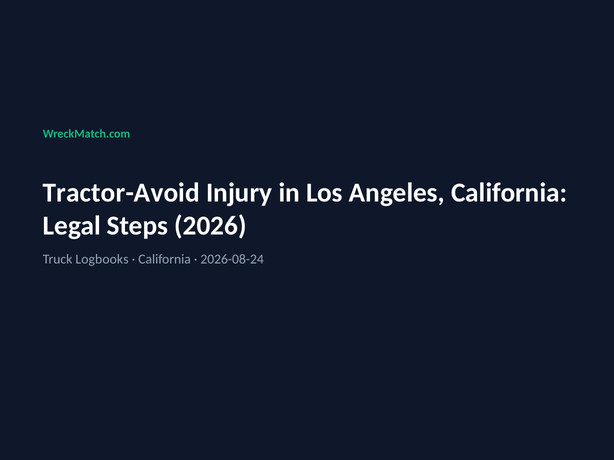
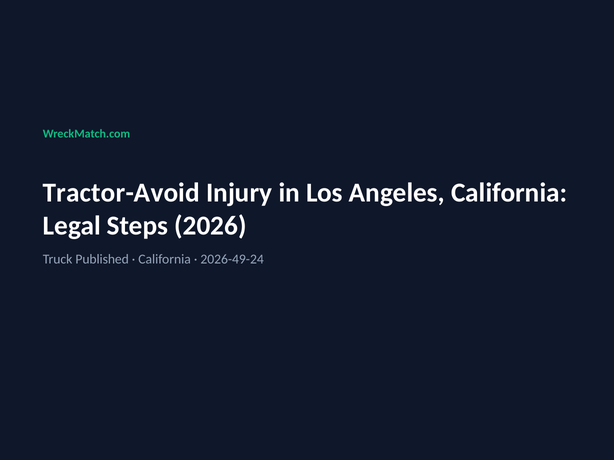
Logbooks: Logbooks -> Published
2026-08-24: 2026-08-24 -> 2026-49-24
